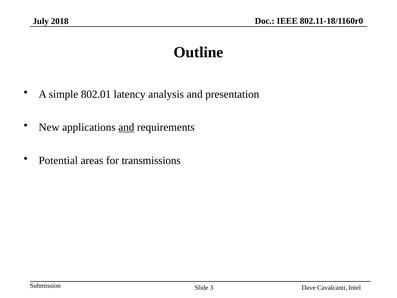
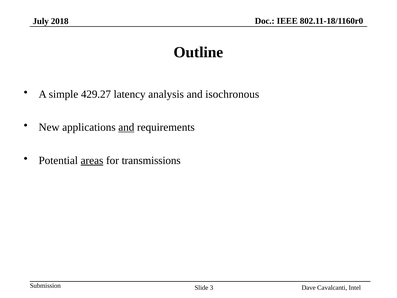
802.01: 802.01 -> 429.27
presentation: presentation -> isochronous
areas underline: none -> present
